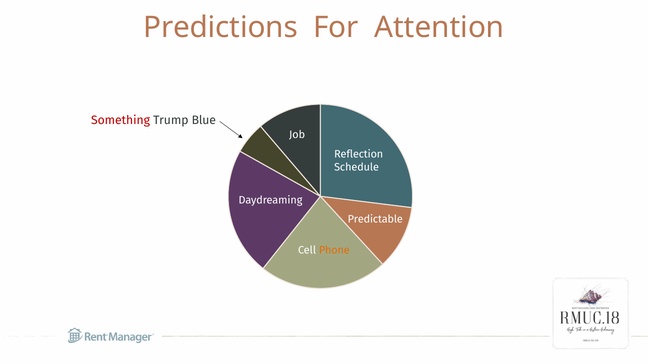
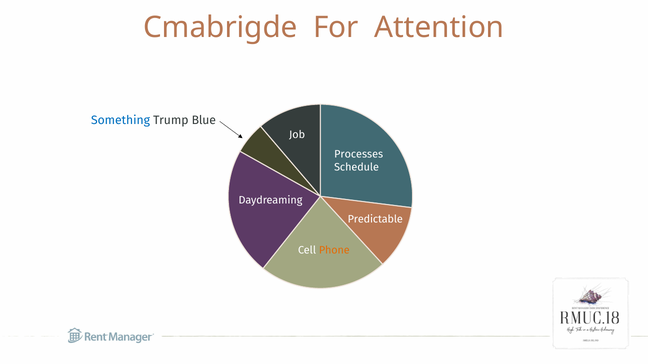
Predictions: Predictions -> Cmabrigde
Something colour: red -> blue
Reflection: Reflection -> Processes
